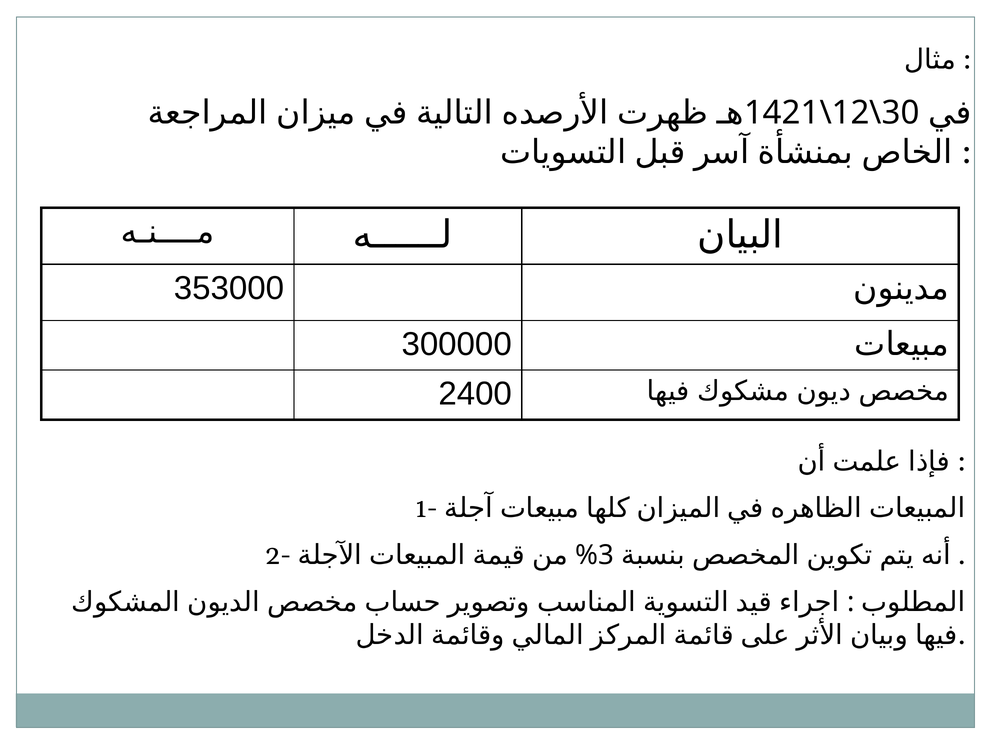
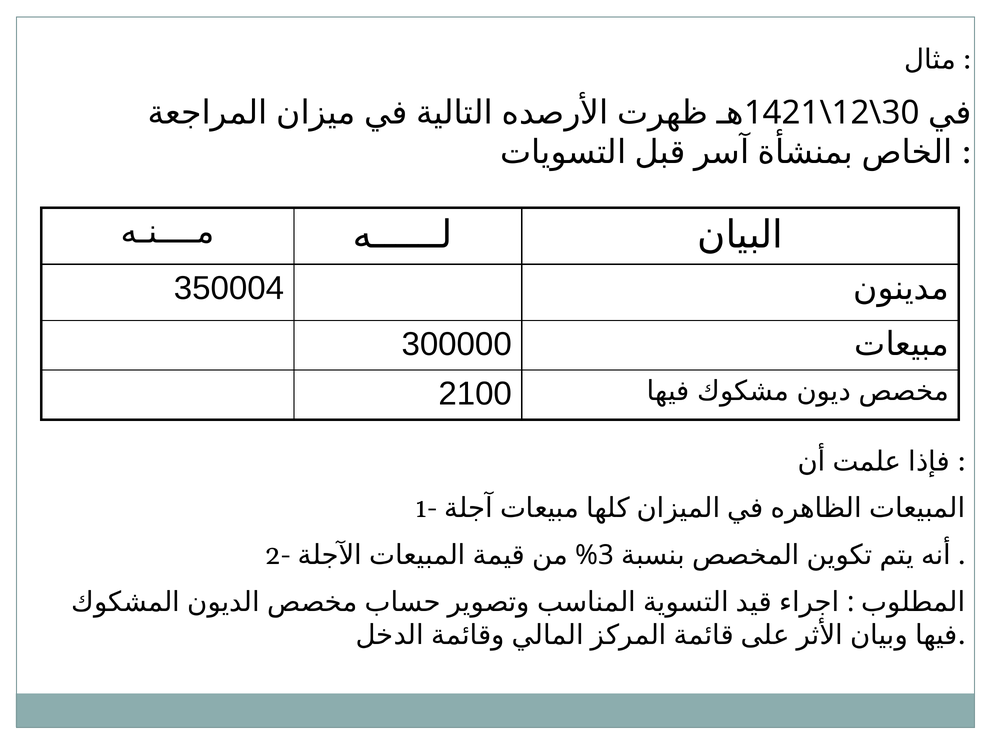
353000: 353000 -> 350004
2400: 2400 -> 2100
